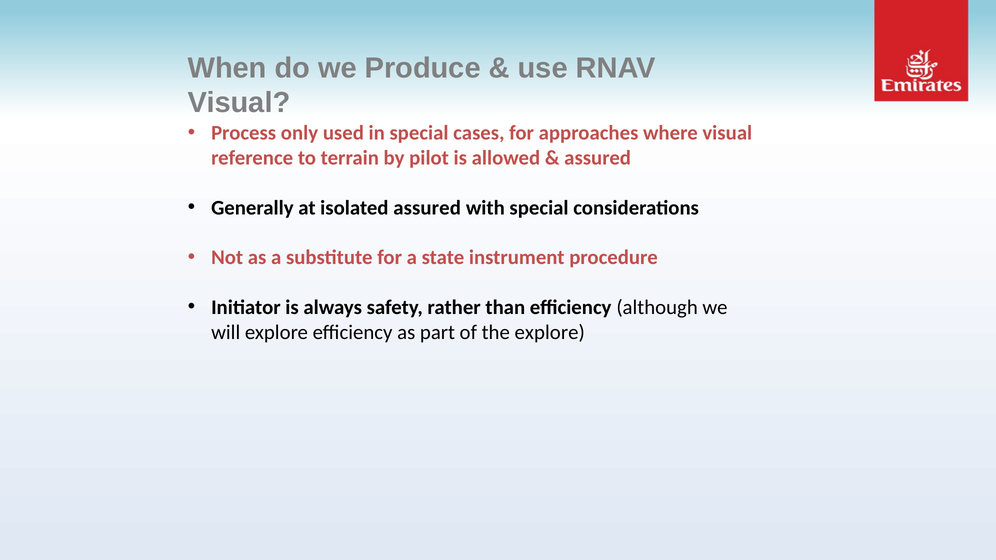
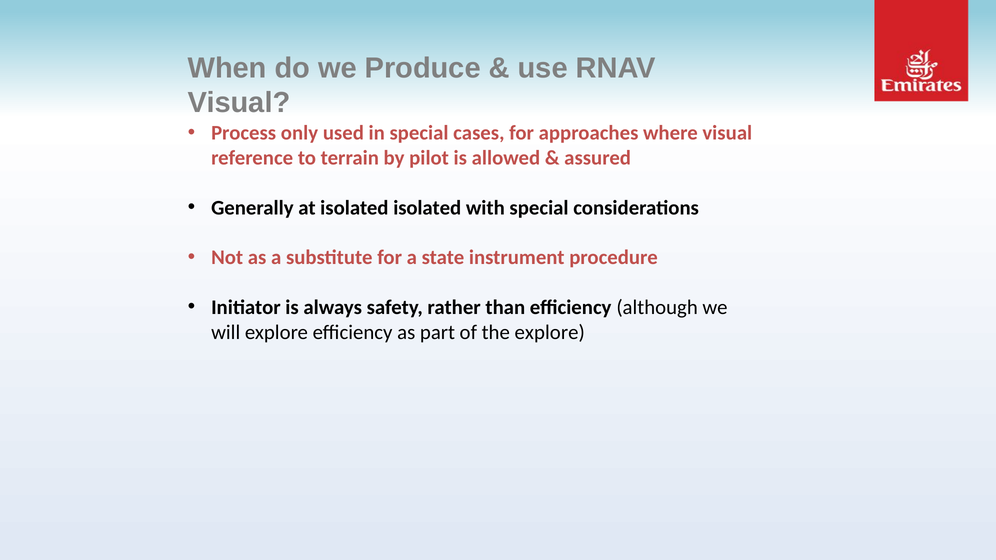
isolated assured: assured -> isolated
